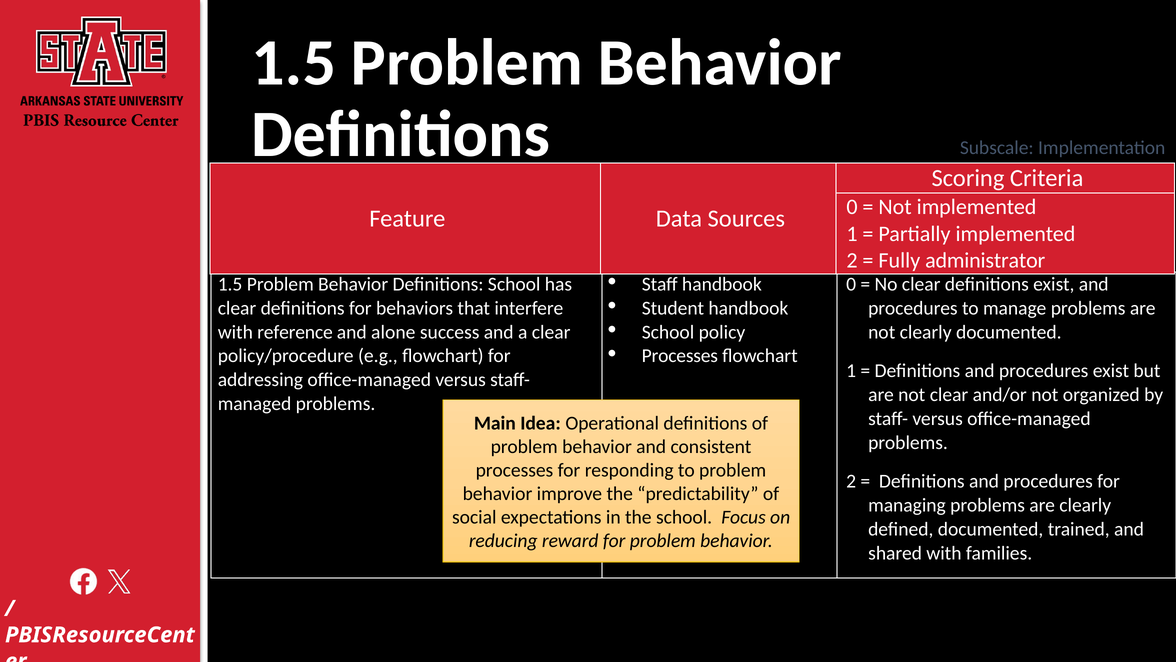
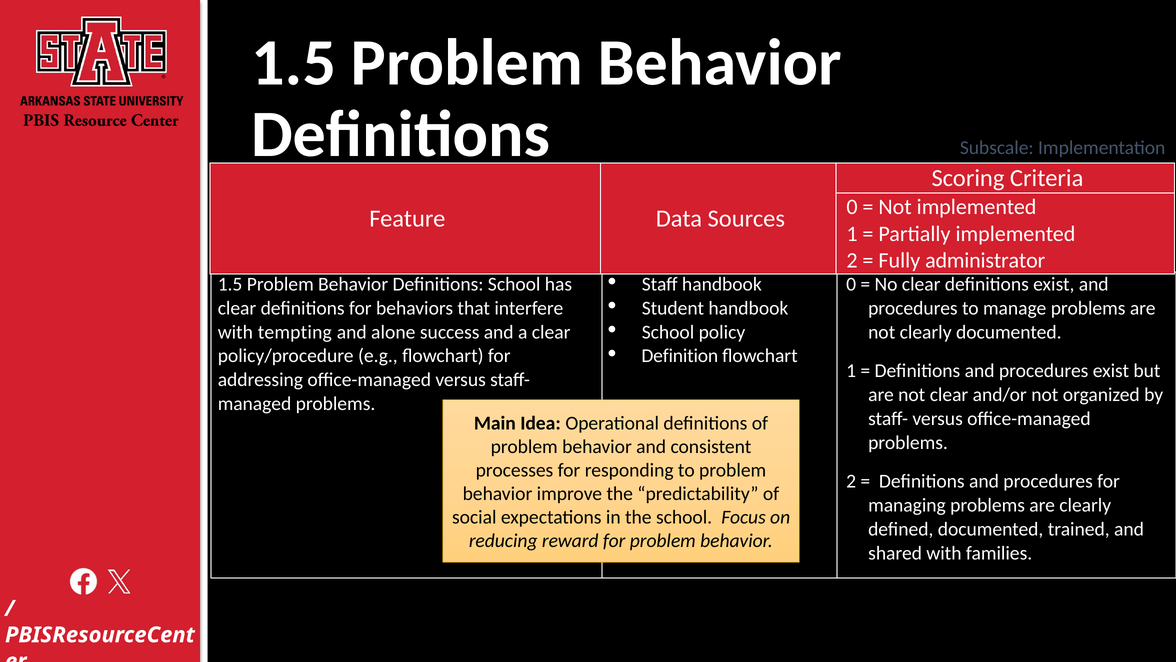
reference: reference -> tempting
Processes at (680, 356): Processes -> Definition
